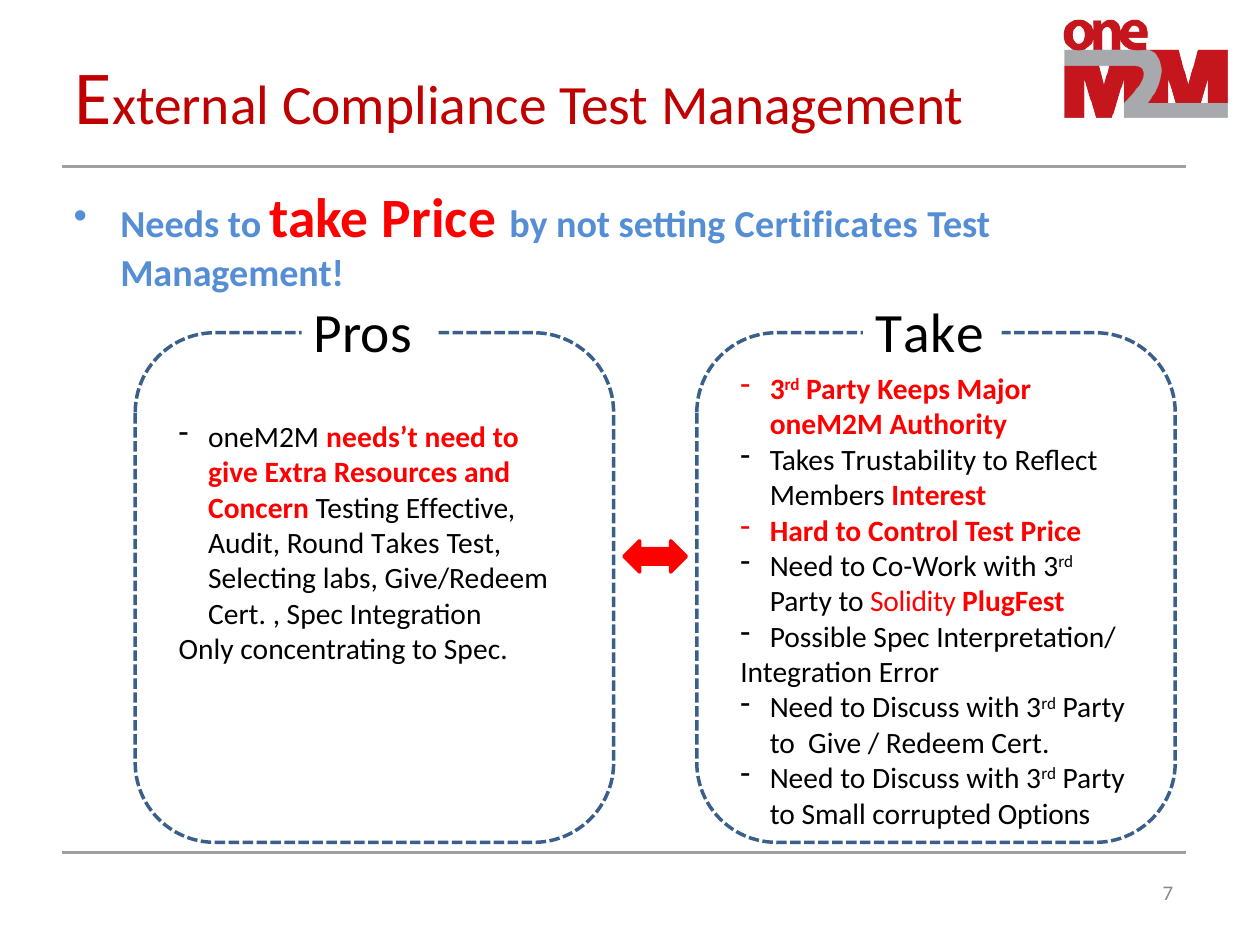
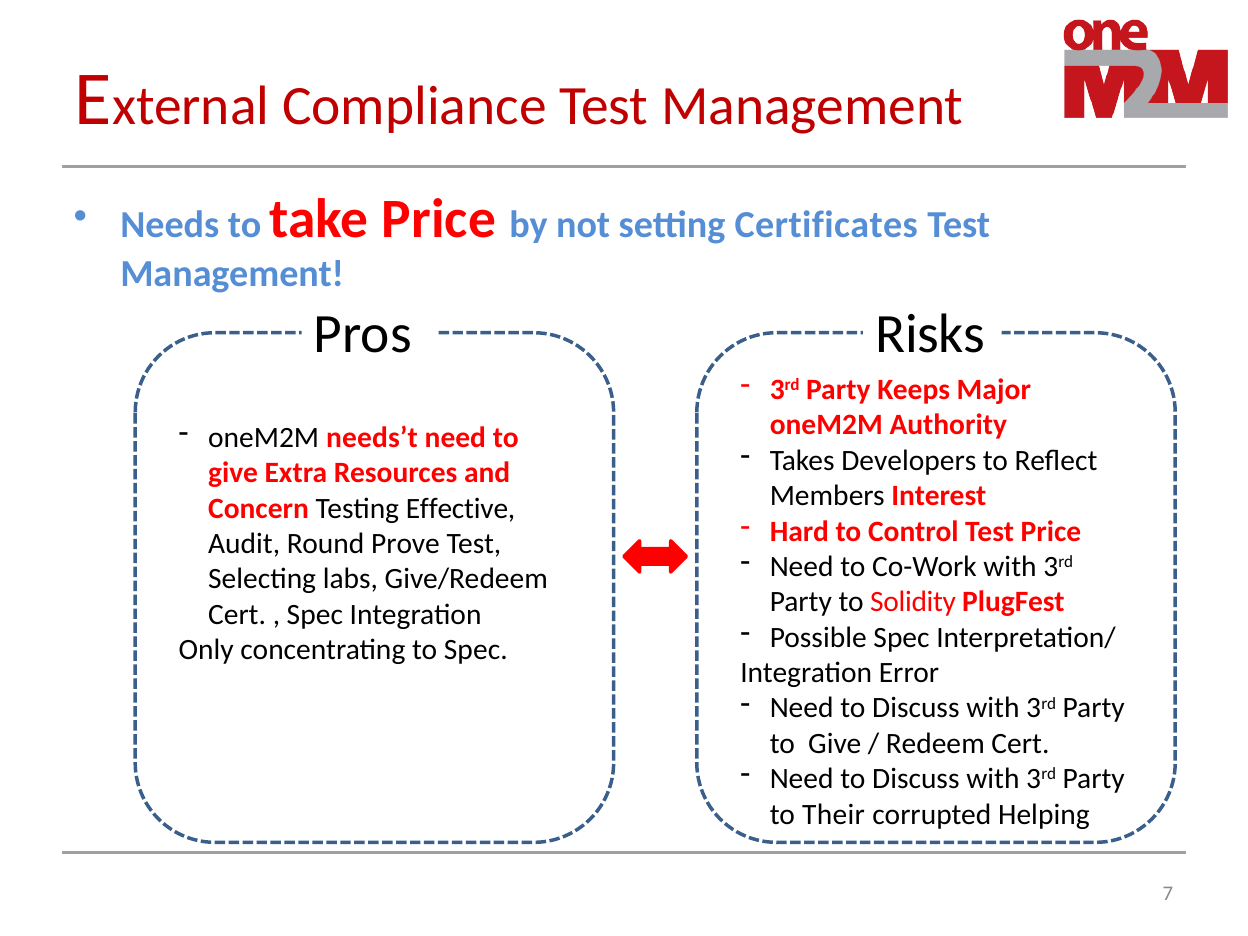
Pros Take: Take -> Risks
Trustability: Trustability -> Developers
Round Takes: Takes -> Prove
Small: Small -> Their
Options: Options -> Helping
